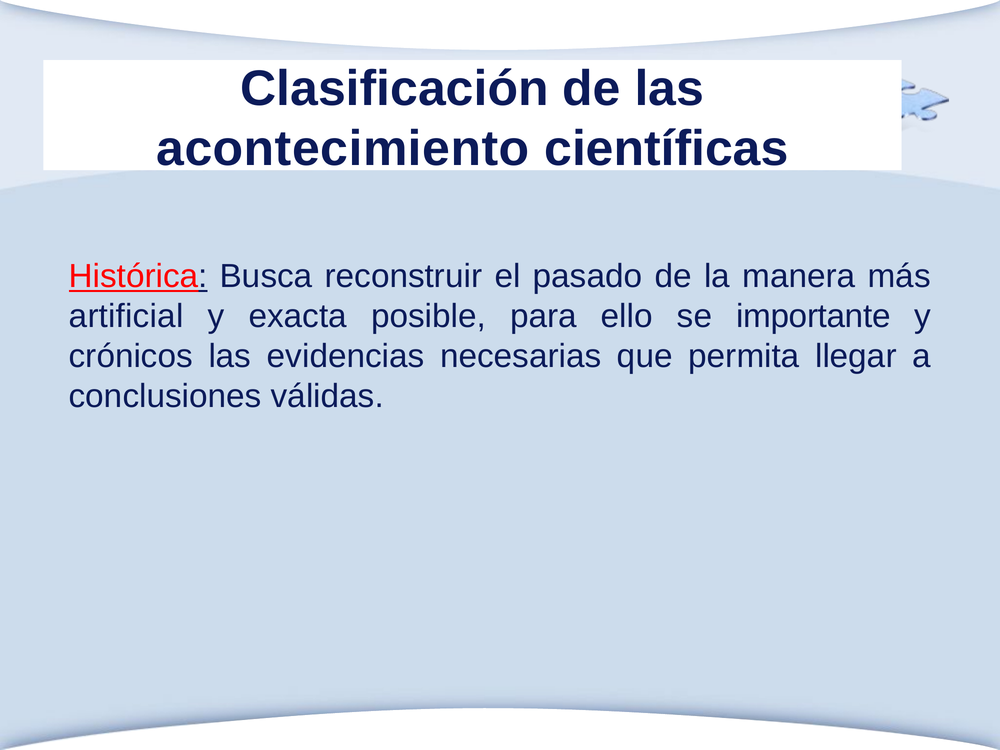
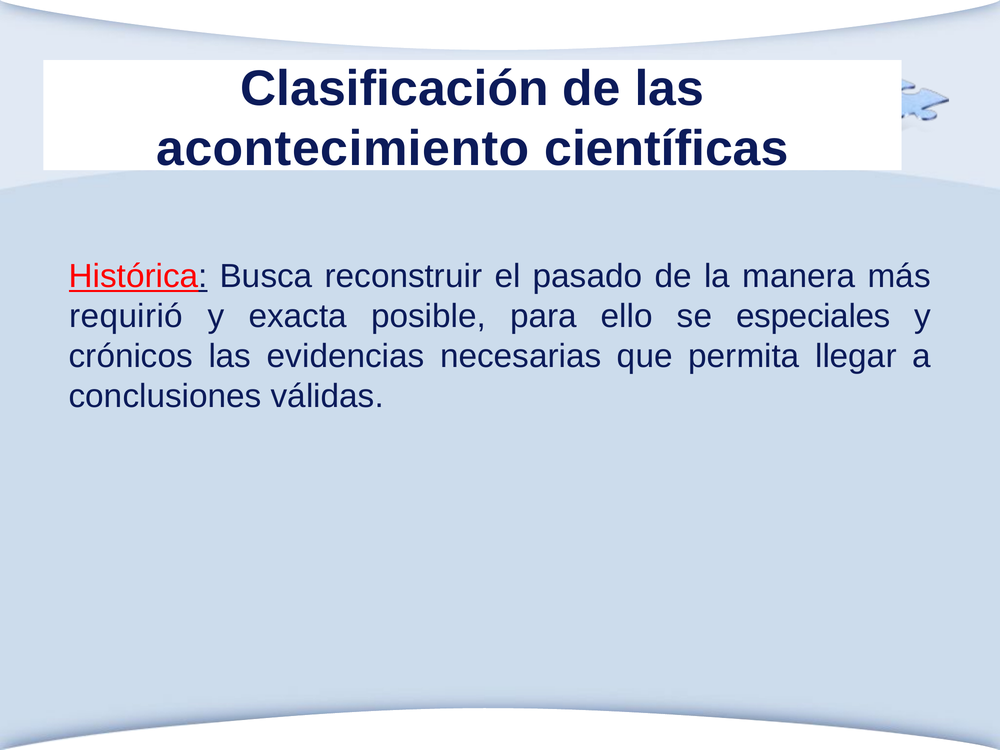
artificial: artificial -> requirió
importante: importante -> especiales
